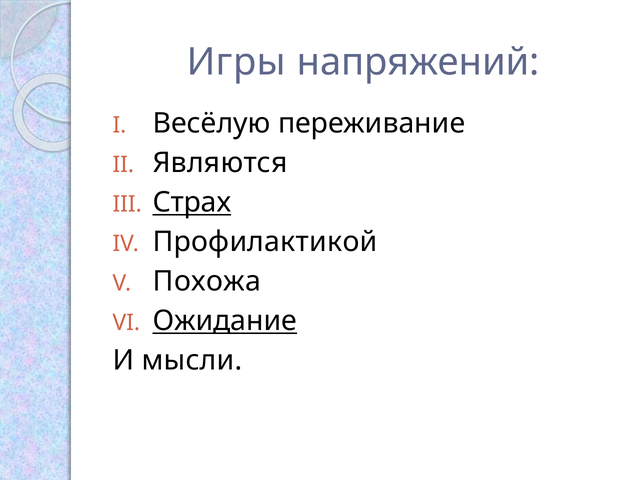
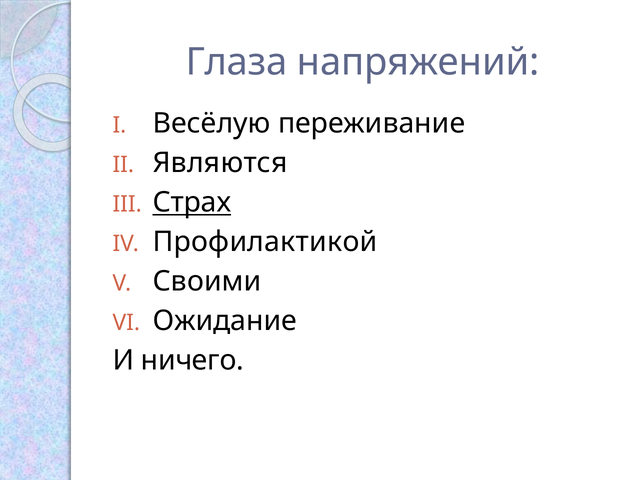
Игры: Игры -> Глаза
Похожа: Похожа -> Своими
Ожидание underline: present -> none
мысли: мысли -> ничего
